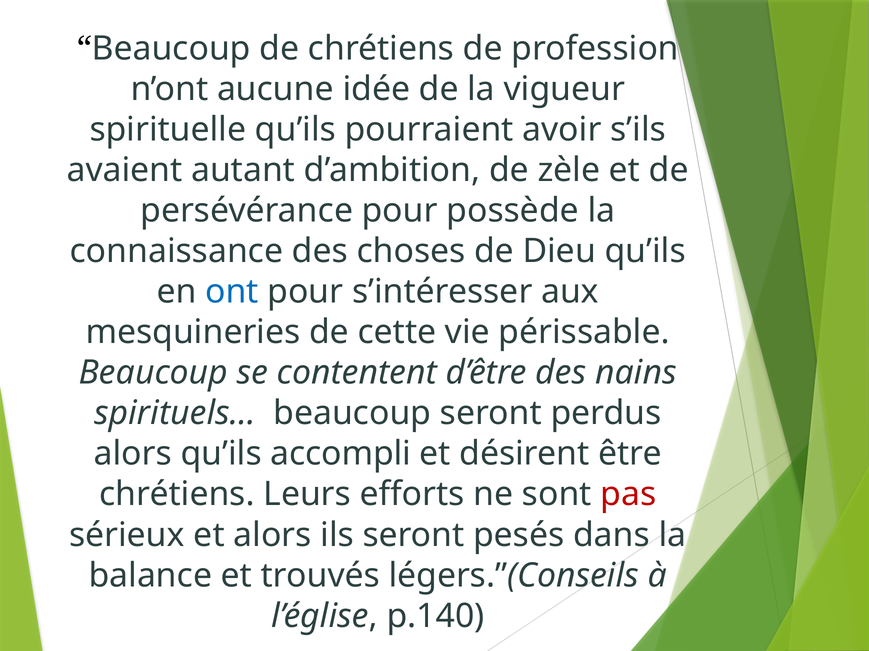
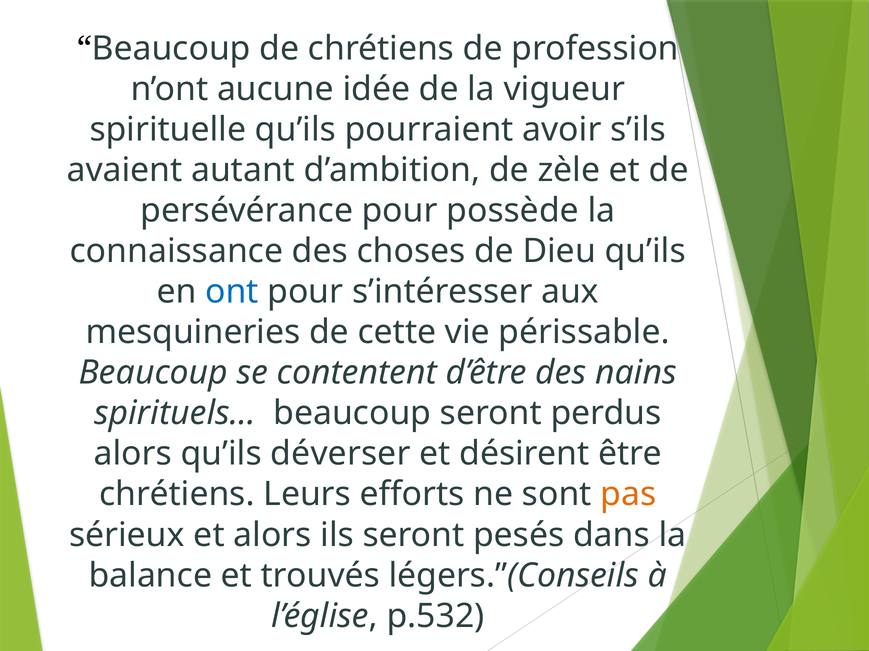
accompli: accompli -> déverser
pas colour: red -> orange
p.140: p.140 -> p.532
